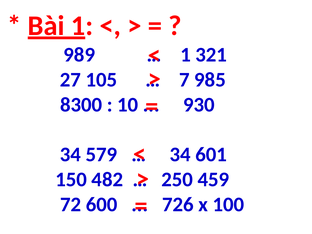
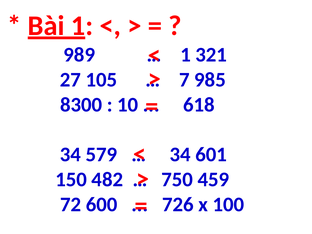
930: 930 -> 618
250: 250 -> 750
